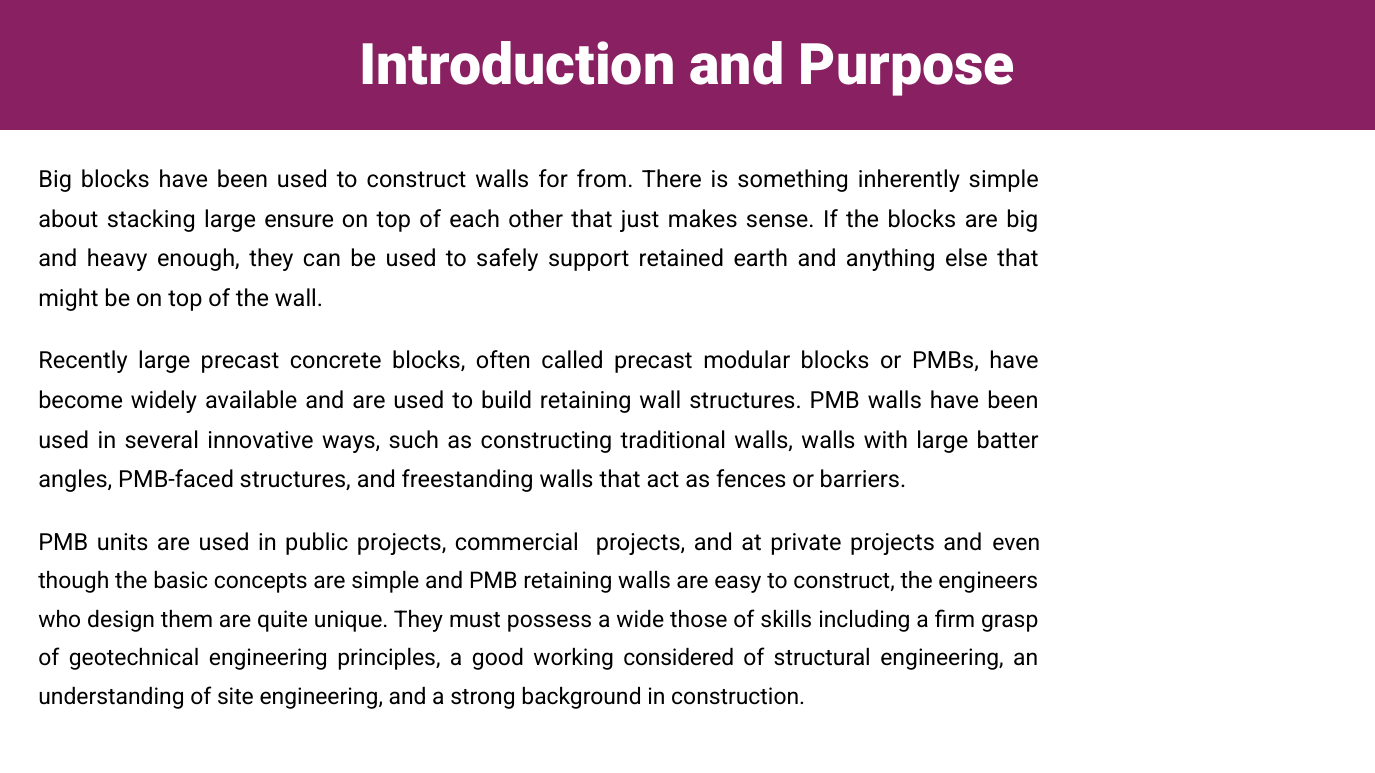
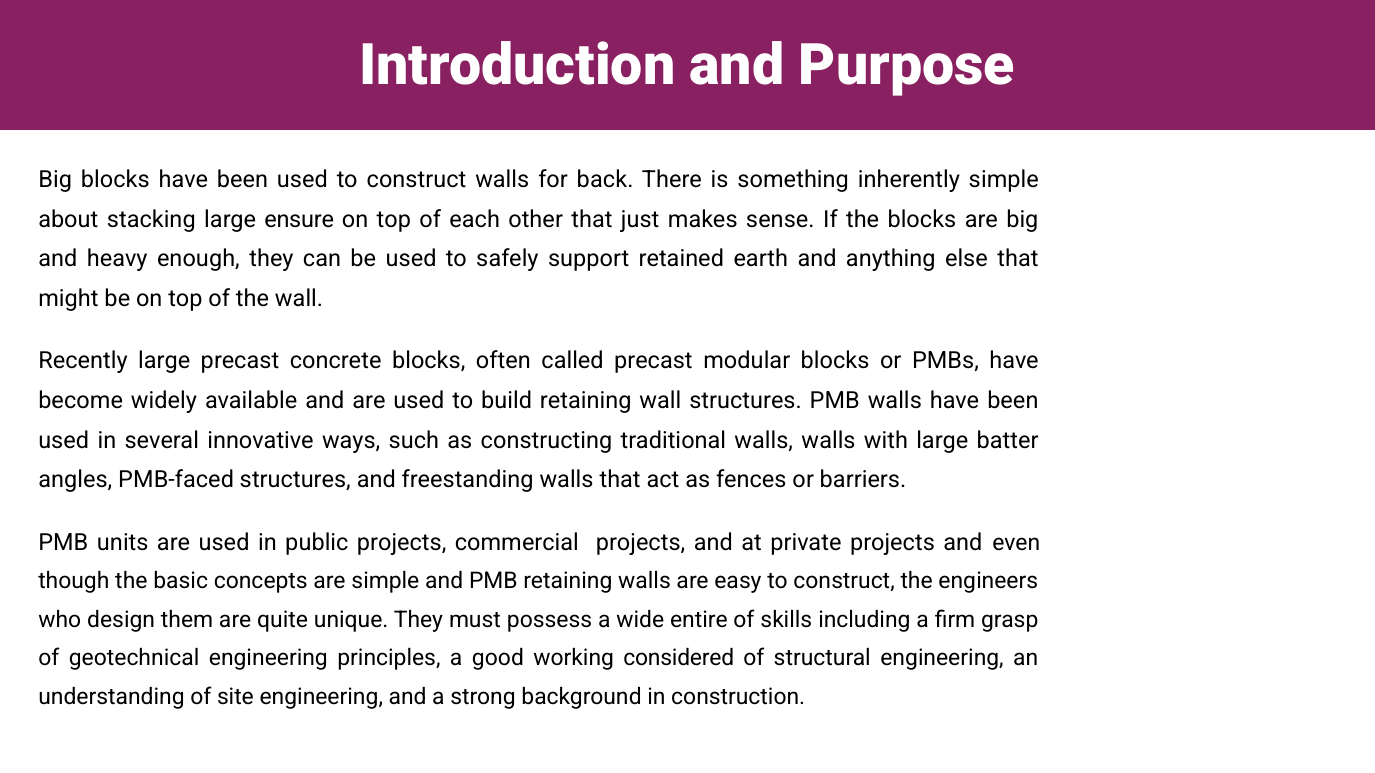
from: from -> back
those: those -> entire
